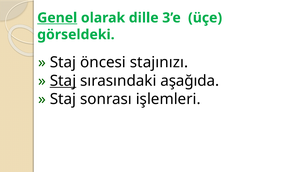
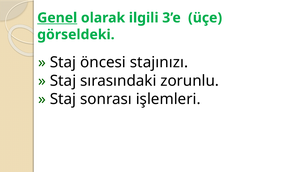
dille: dille -> ilgili
Staj at (63, 81) underline: present -> none
aşağıda: aşağıda -> zorunlu
